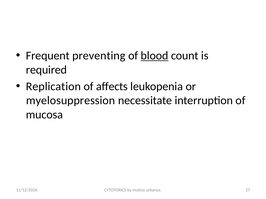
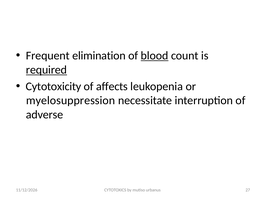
preventing: preventing -> elimination
required underline: none -> present
Replication: Replication -> Cytotoxicity
mucosa: mucosa -> adverse
